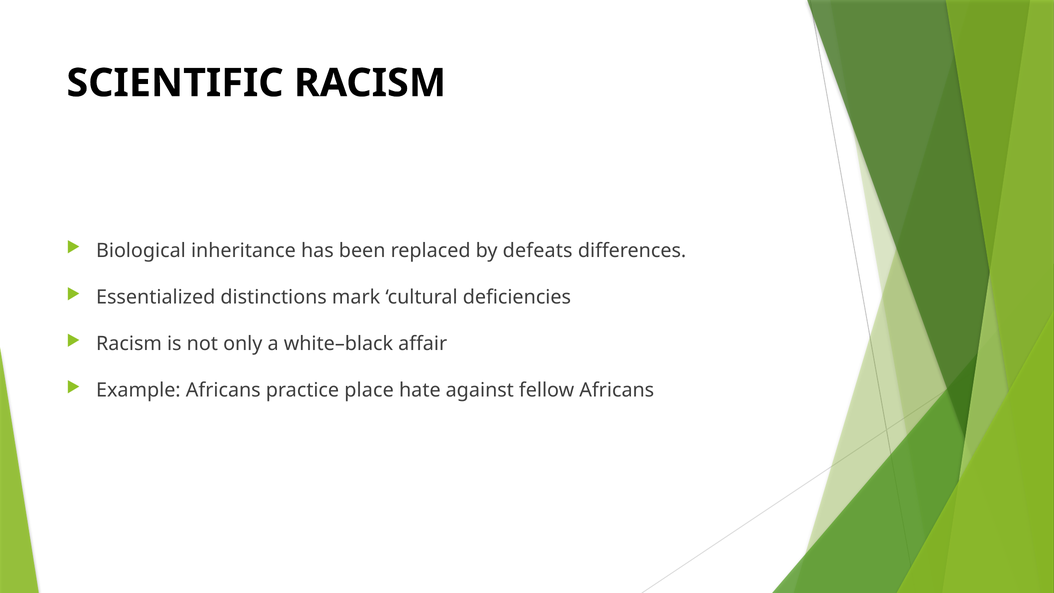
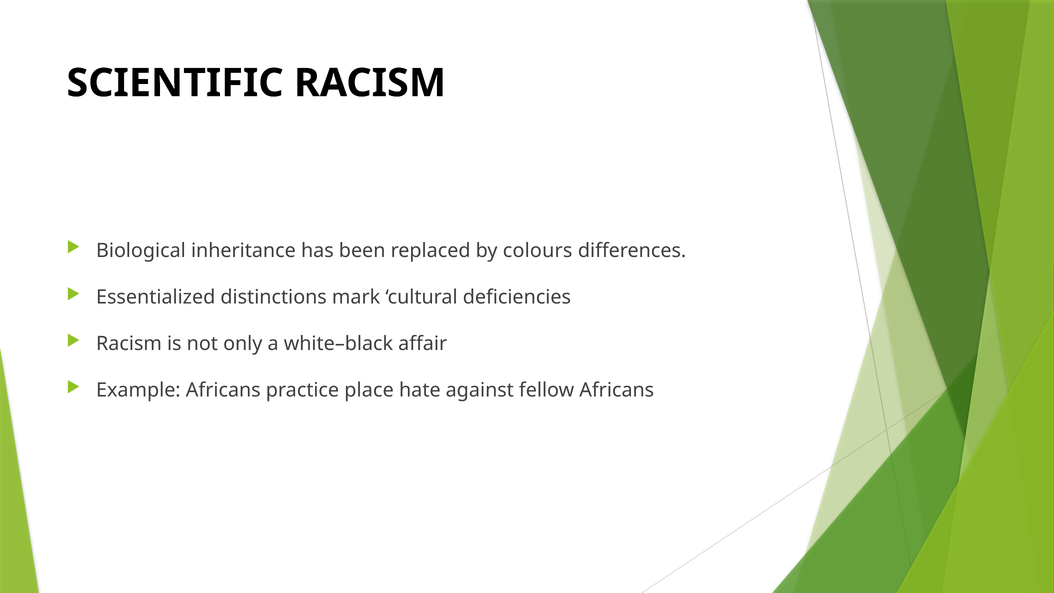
defeats: defeats -> colours
